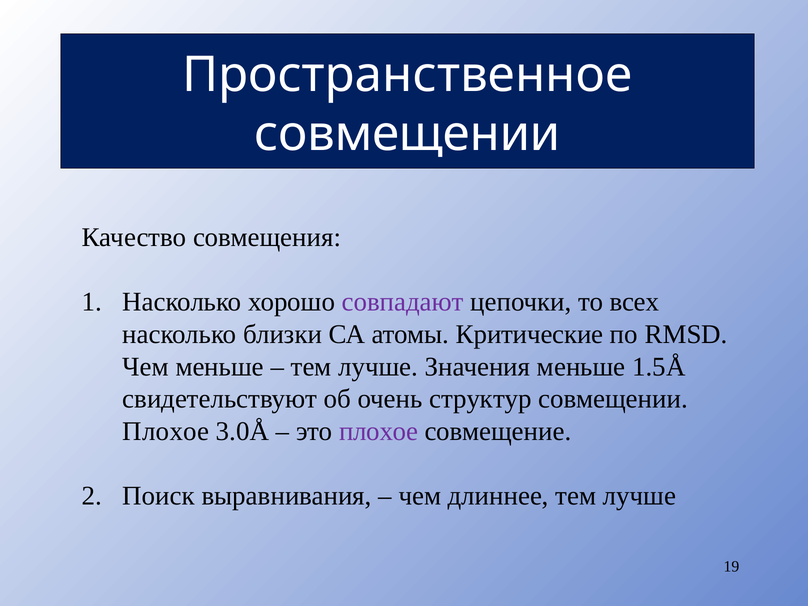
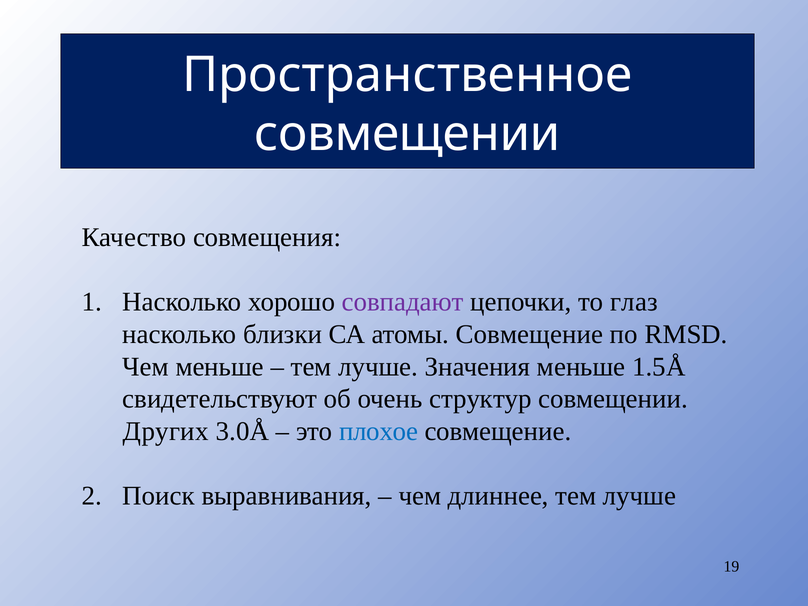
всех: всех -> глаз
атомы Критические: Критические -> Совмещение
Плохое at (166, 431): Плохое -> Других
плохое at (379, 431) colour: purple -> blue
